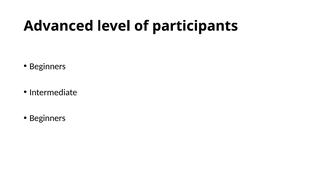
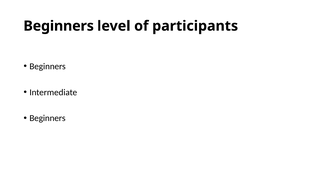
Advanced at (59, 26): Advanced -> Beginners
